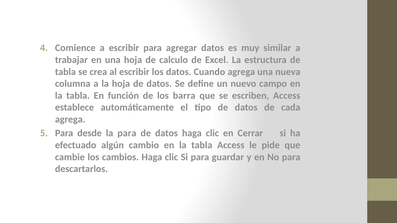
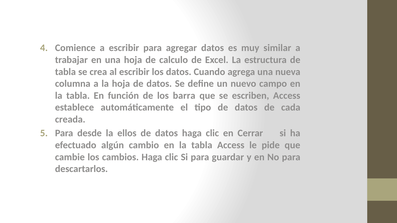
agrega at (70, 119): agrega -> creada
la para: para -> ellos
